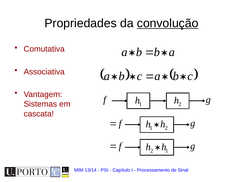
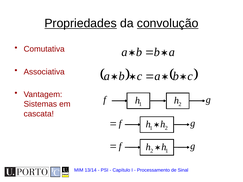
Propriedades underline: none -> present
